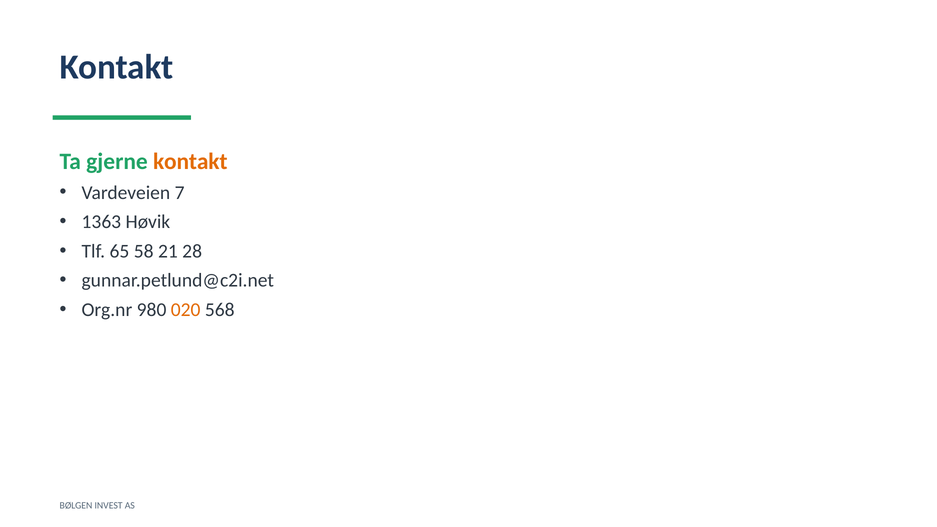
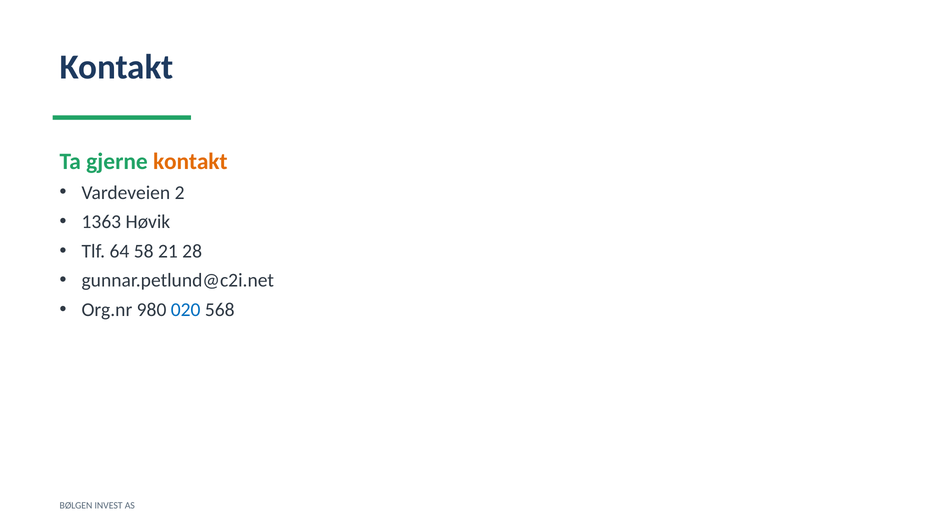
7: 7 -> 2
65: 65 -> 64
020 colour: orange -> blue
